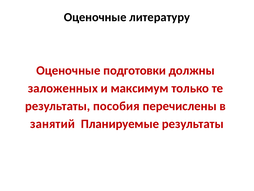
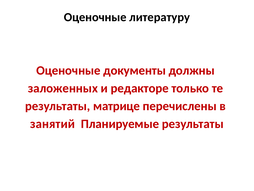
подготовки: подготовки -> документы
максимум: максимум -> редакторе
пособия: пособия -> матрице
